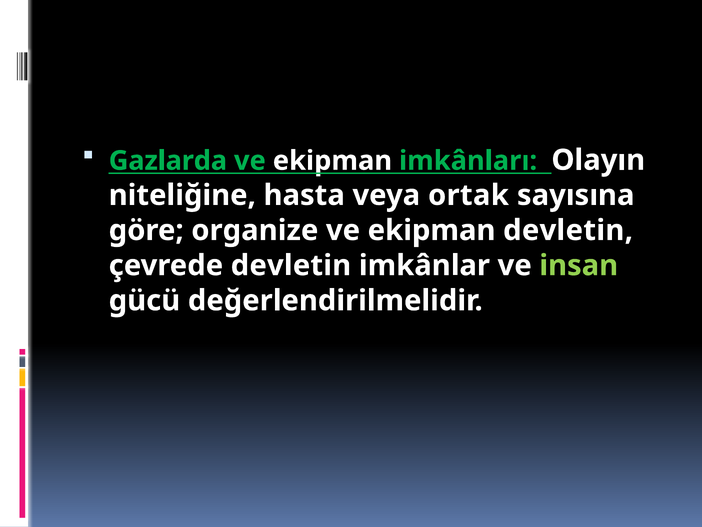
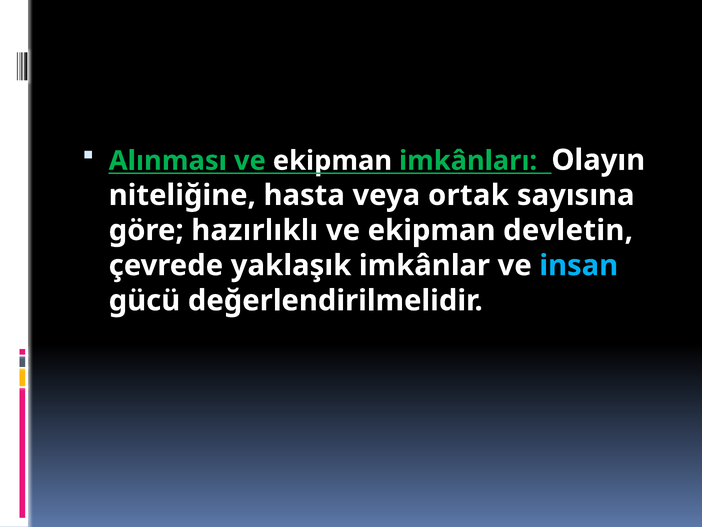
Gazlarda: Gazlarda -> Alınması
organize: organize -> hazırlıklı
çevrede devletin: devletin -> yaklaşık
insan colour: light green -> light blue
